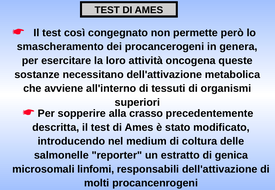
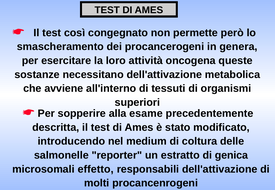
crasso: crasso -> esame
linfomi: linfomi -> effetto
